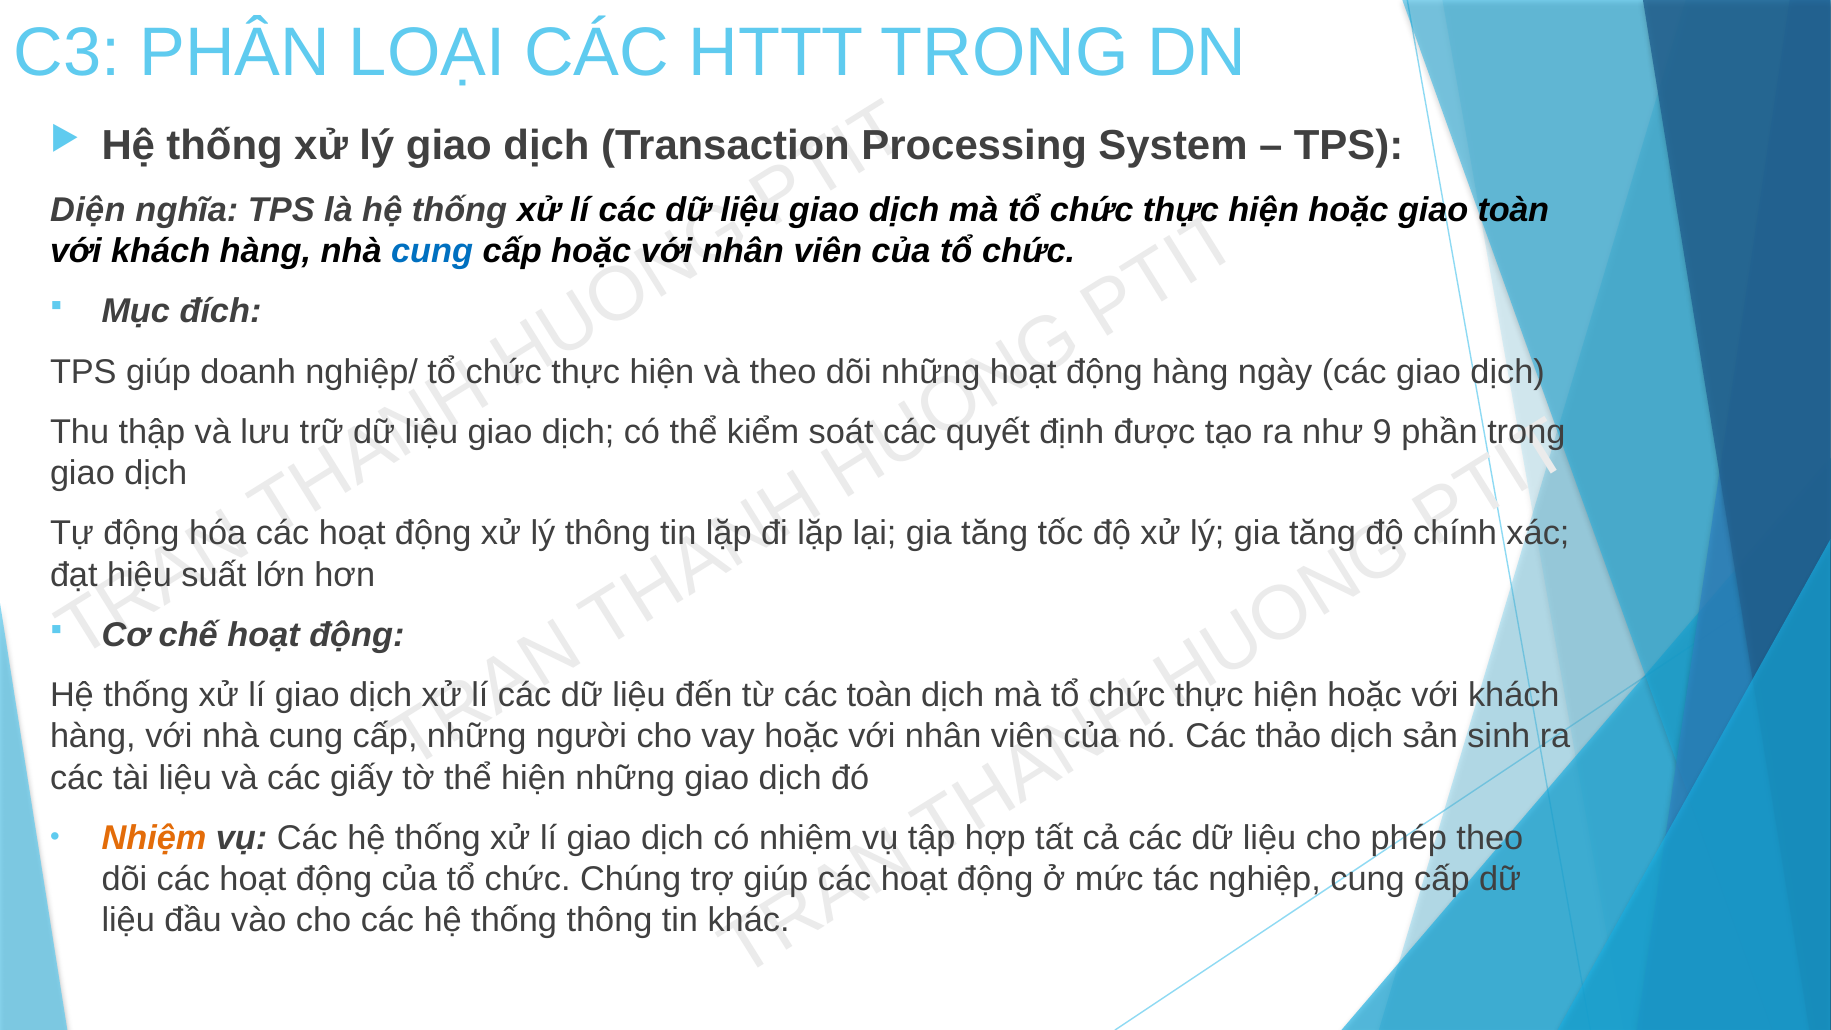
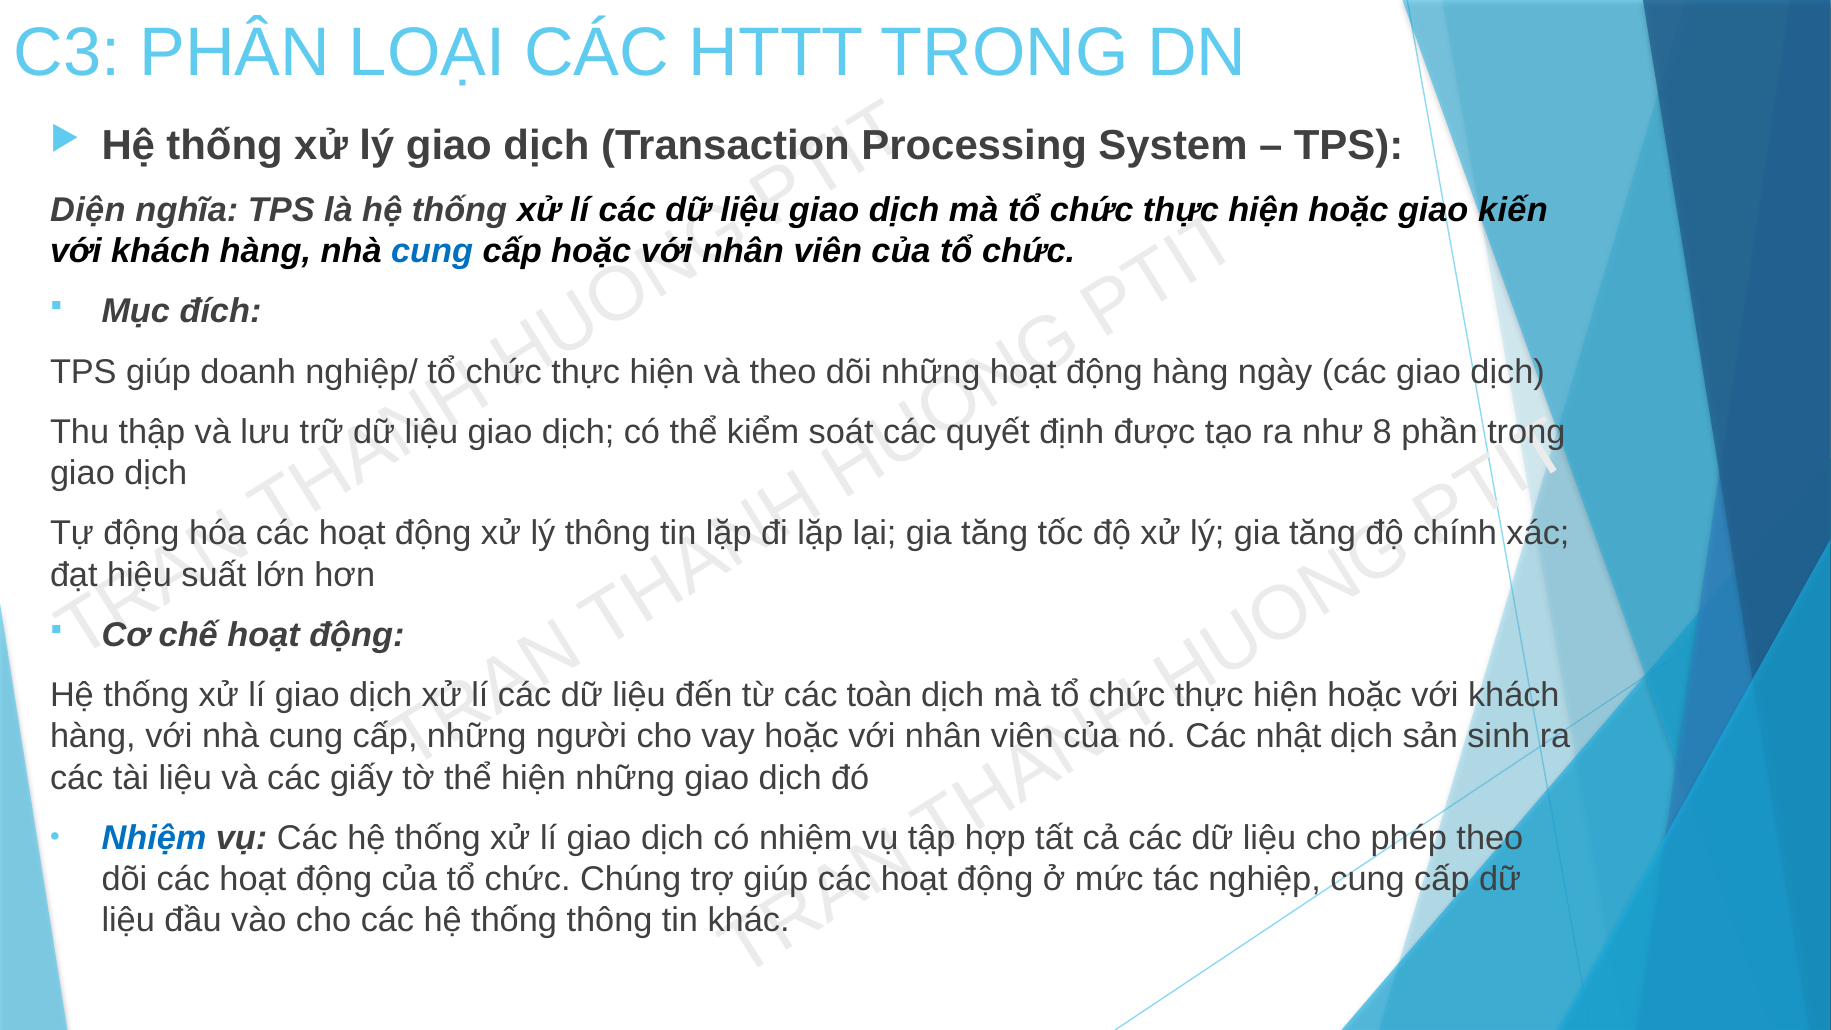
giao toàn: toàn -> kiến
9: 9 -> 8
thảo: thảo -> nhật
Nhiệm at (154, 838) colour: orange -> blue
